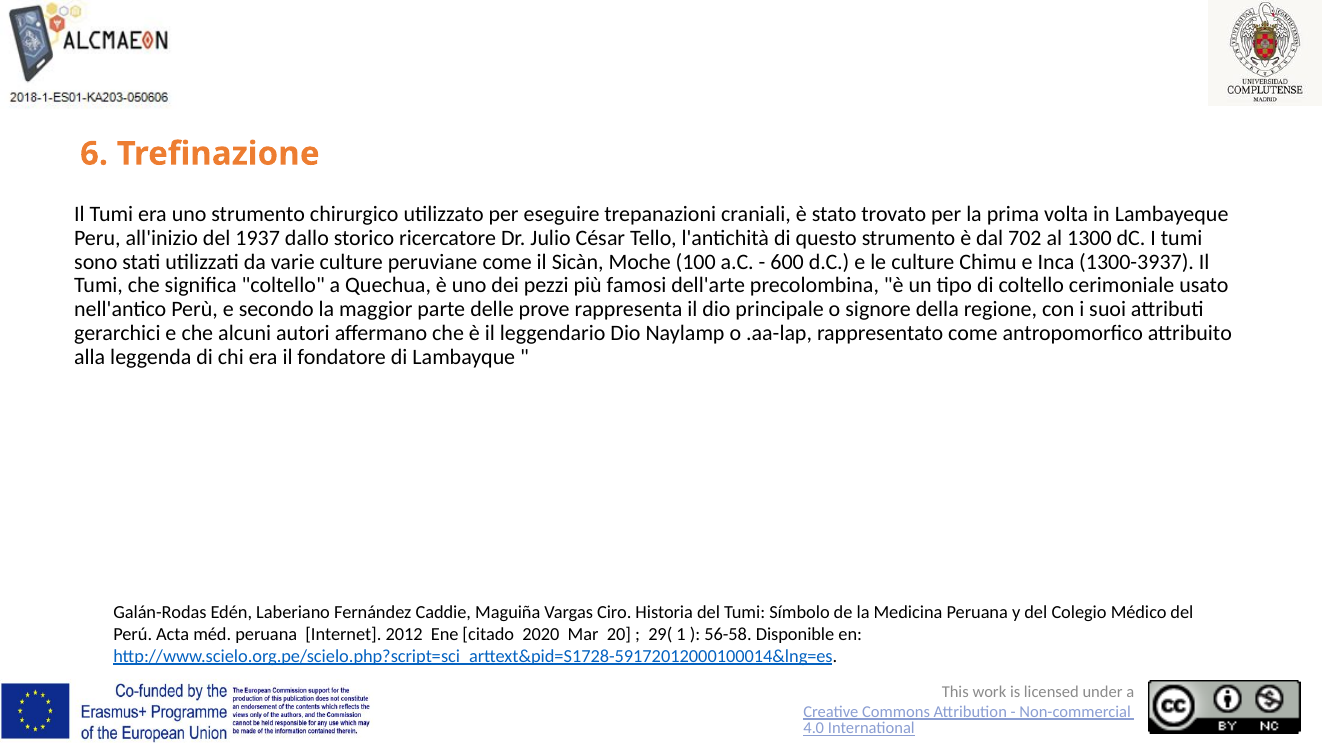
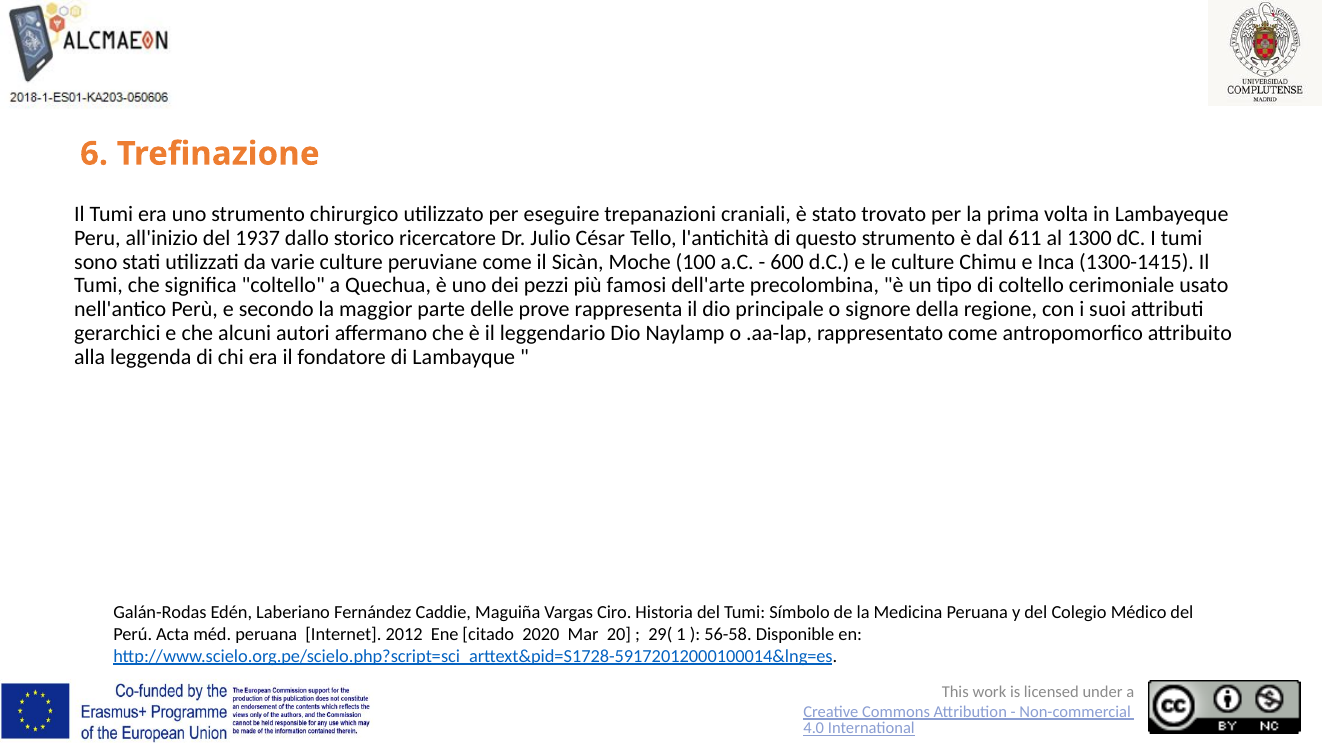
702: 702 -> 611
1300-3937: 1300-3937 -> 1300-1415
